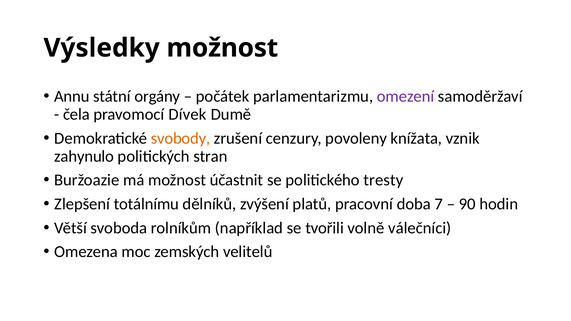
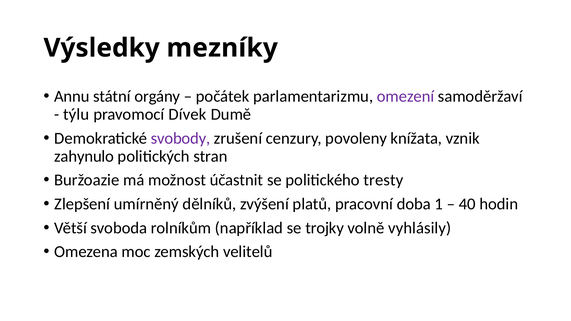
Výsledky možnost: možnost -> mezníky
čela: čela -> týlu
svobody colour: orange -> purple
totálnímu: totálnímu -> umírněný
7: 7 -> 1
90: 90 -> 40
tvořili: tvořili -> trojky
válečníci: válečníci -> vyhlásily
